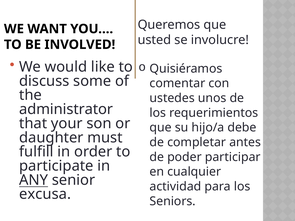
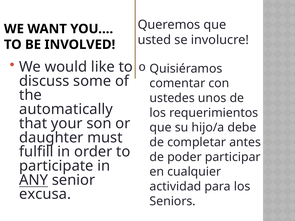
administrator: administrator -> automatically
